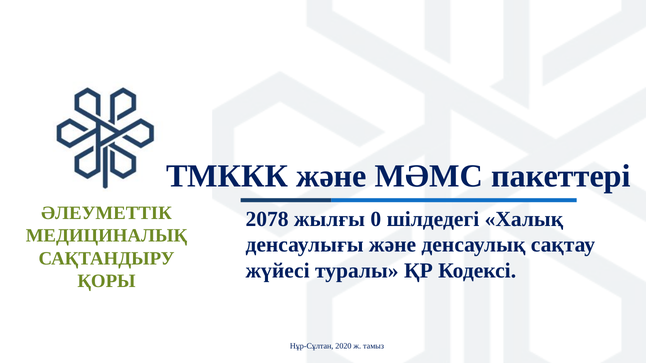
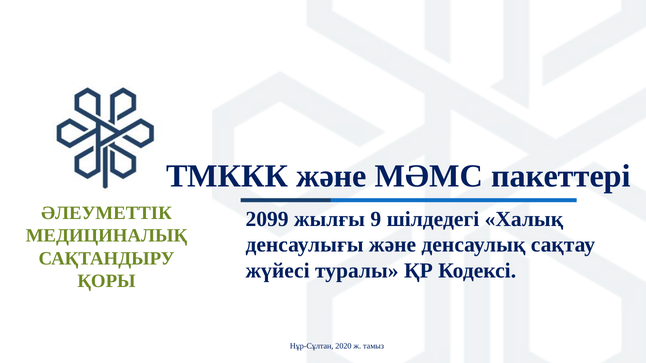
2078: 2078 -> 2099
0: 0 -> 9
